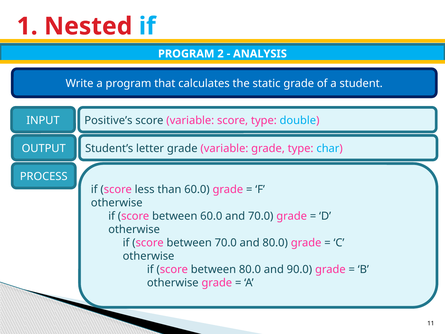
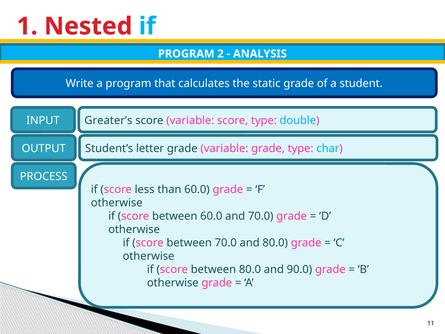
Positive’s: Positive’s -> Greater’s
